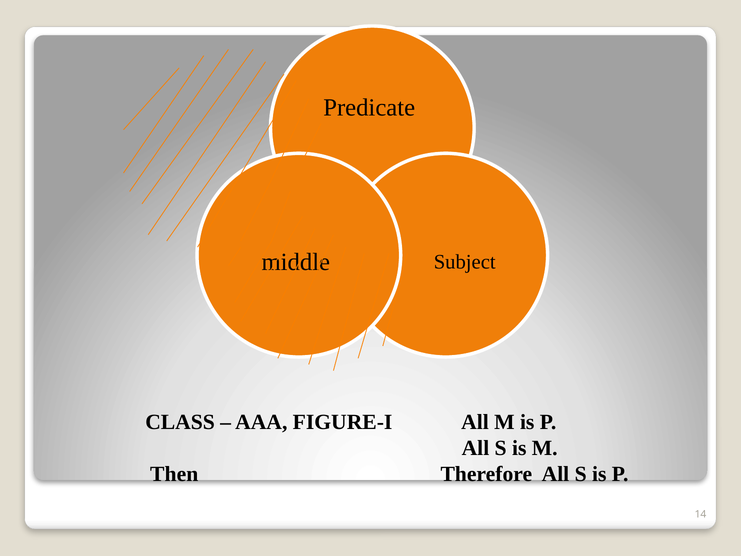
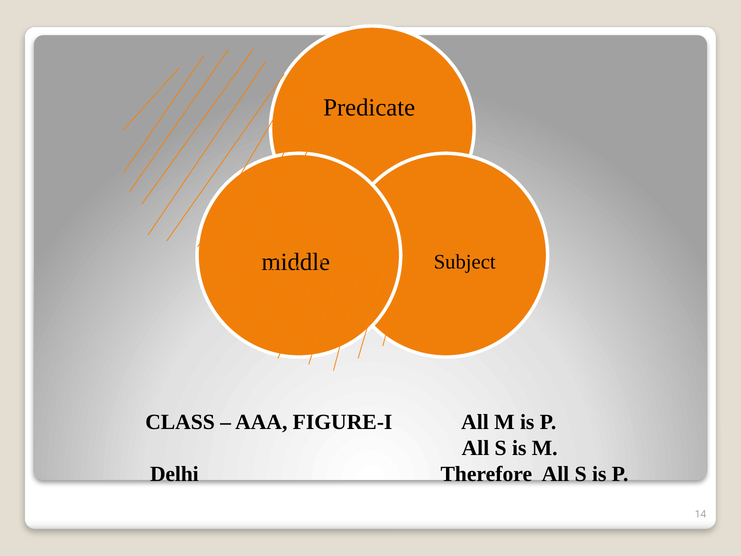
Then: Then -> Delhi
